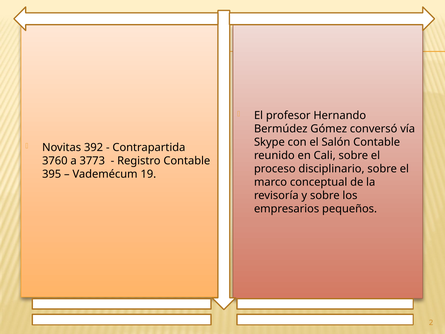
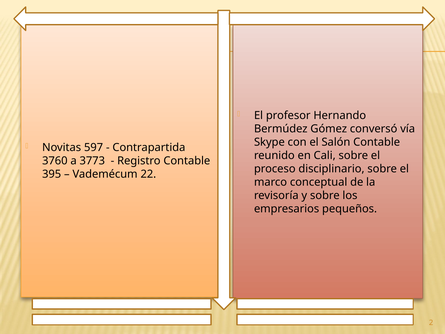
392: 392 -> 597
19: 19 -> 22
